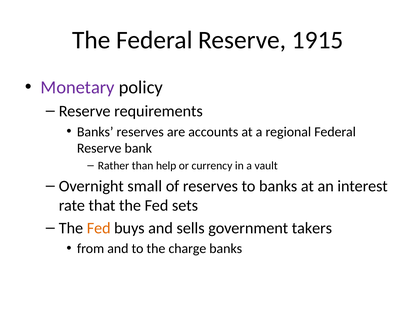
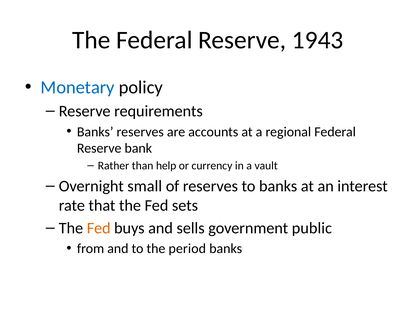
1915: 1915 -> 1943
Monetary colour: purple -> blue
takers: takers -> public
charge: charge -> period
